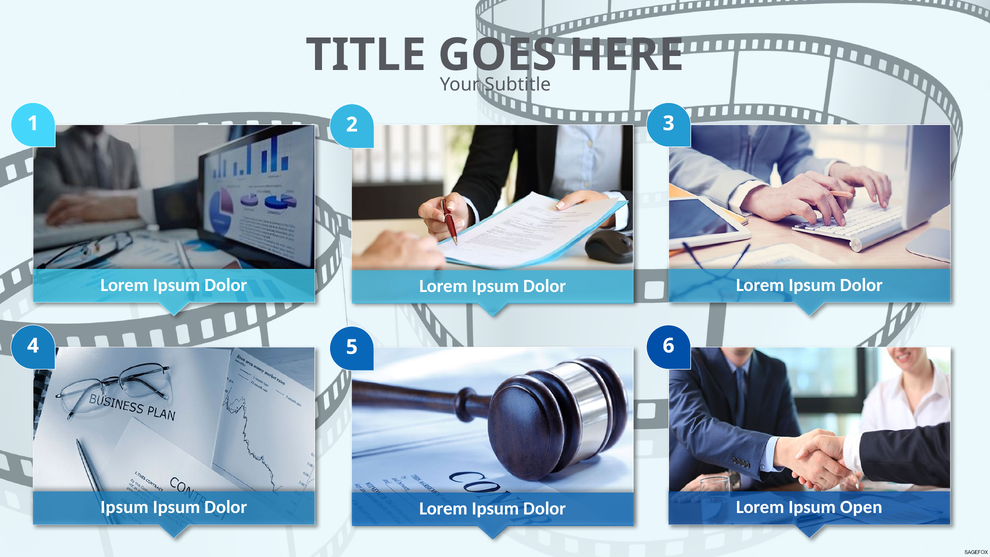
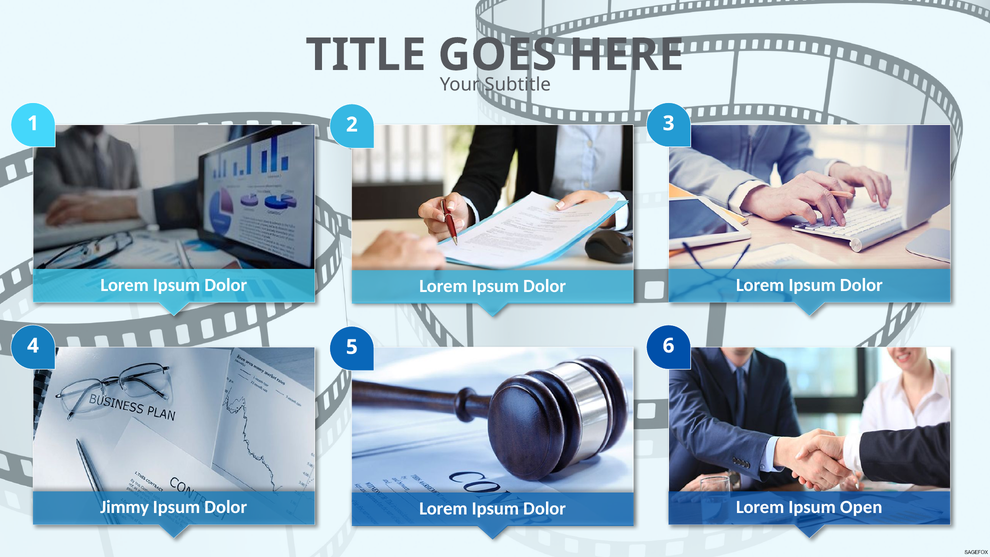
Ipsum at (124, 507): Ipsum -> Jimmy
